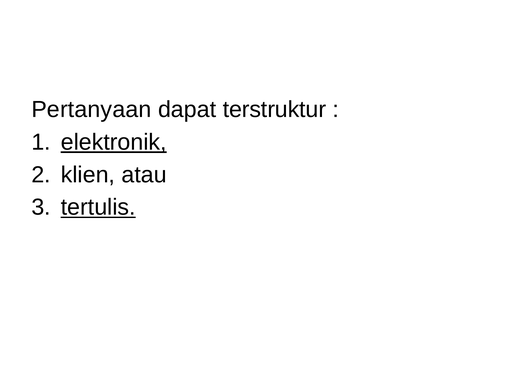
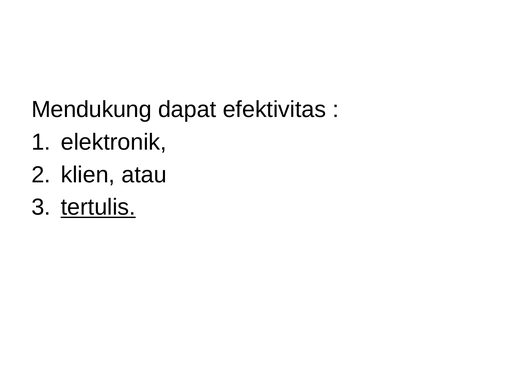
Pertanyaan: Pertanyaan -> Mendukung
terstruktur: terstruktur -> efektivitas
elektronik underline: present -> none
